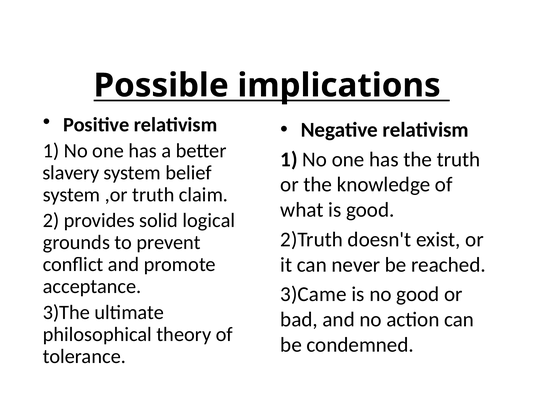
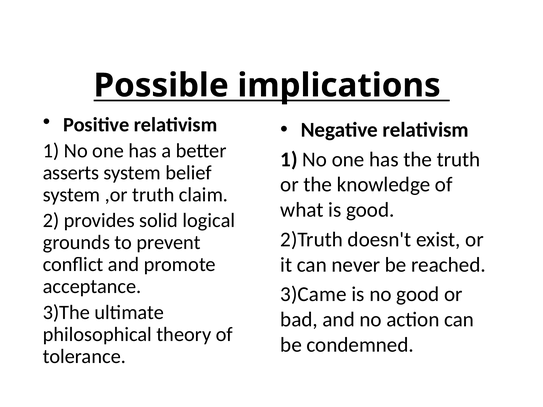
slavery: slavery -> asserts
